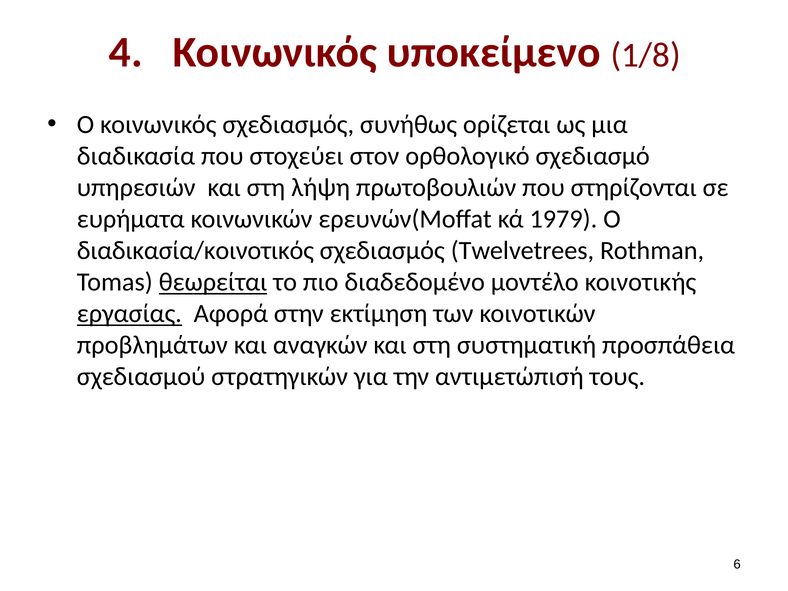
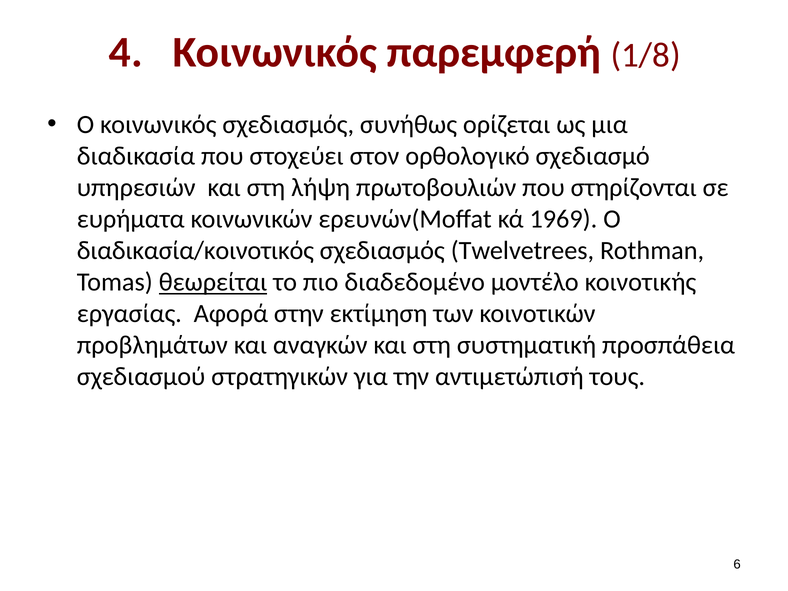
υποκείμενο: υποκείμενο -> παρεμφερή
1979: 1979 -> 1969
εργασίας underline: present -> none
